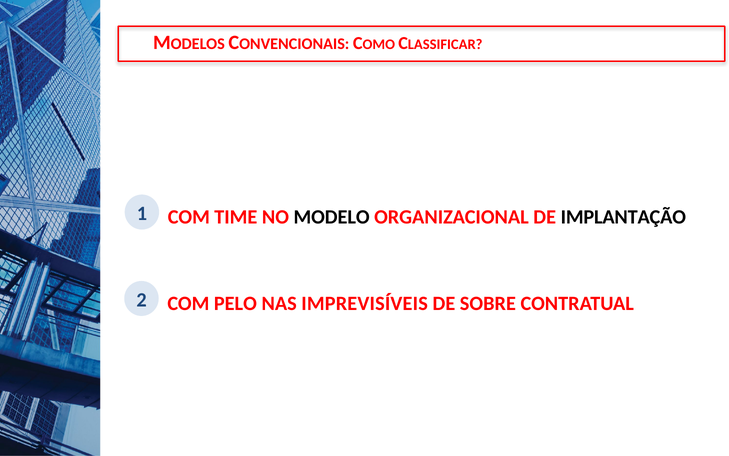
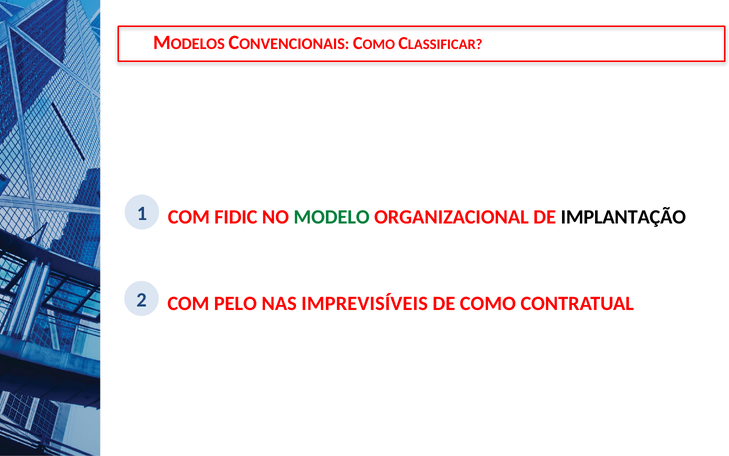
TIME: TIME -> FIDIC
MODELO colour: black -> green
SOBRE: SOBRE -> COMO
